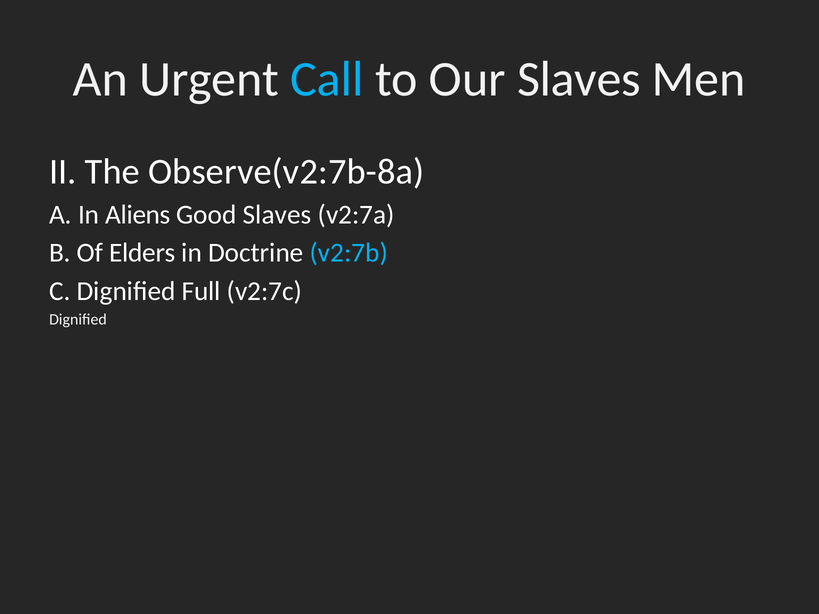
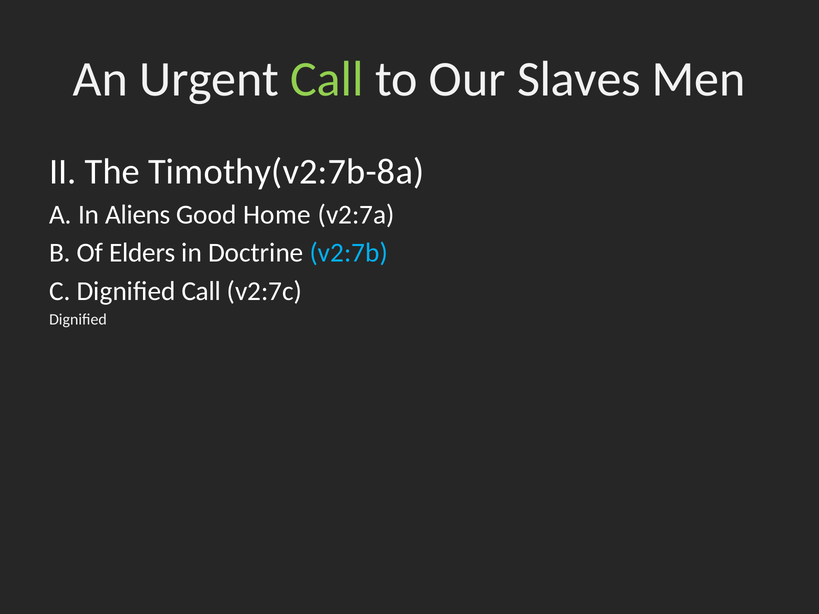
Call at (327, 79) colour: light blue -> light green
Observe(v2:7b-8a: Observe(v2:7b-8a -> Timothy(v2:7b-8a
Good Slaves: Slaves -> Home
Dignified Full: Full -> Call
